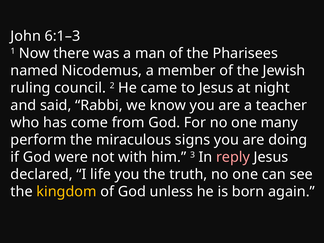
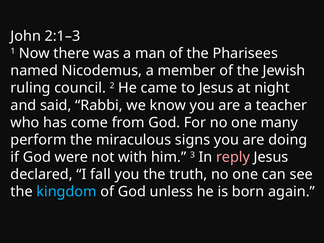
6:1–3: 6:1–3 -> 2:1–3
life: life -> fall
kingdom colour: yellow -> light blue
